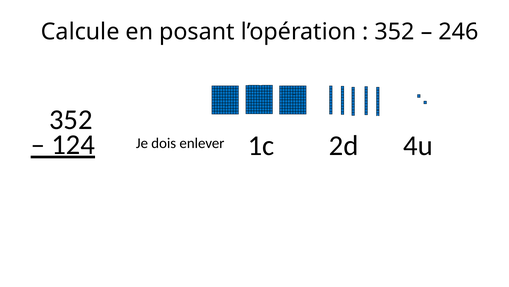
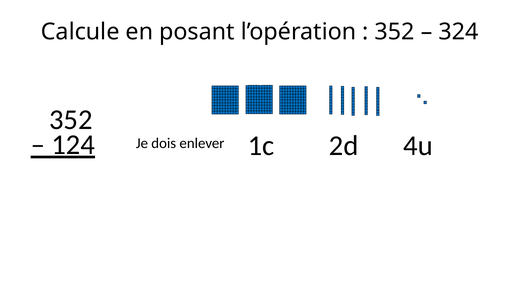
246: 246 -> 324
